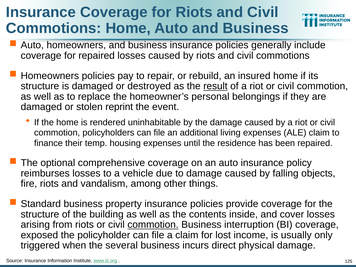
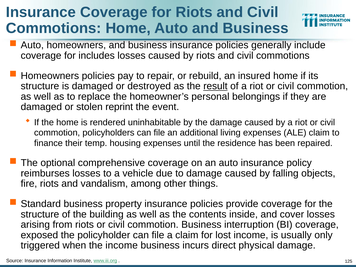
for repaired: repaired -> includes
commotion at (153, 225) underline: present -> none
the several: several -> income
